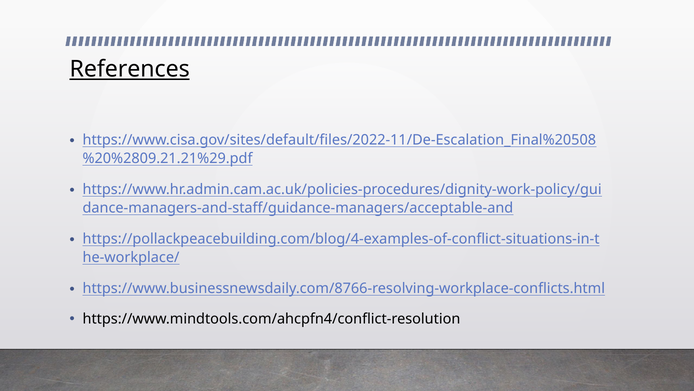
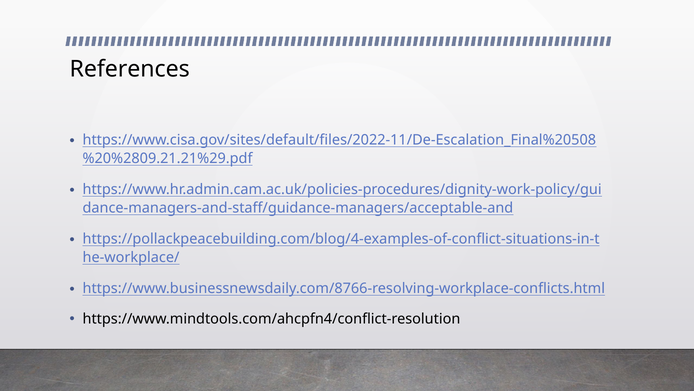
References underline: present -> none
